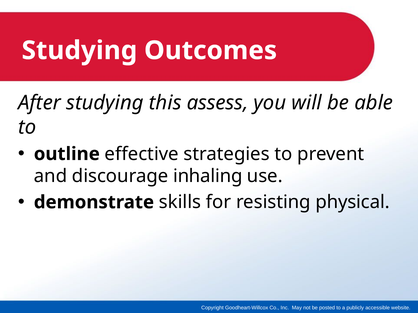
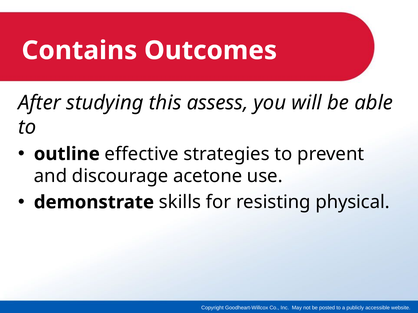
Studying at (79, 51): Studying -> Contains
inhaling: inhaling -> acetone
